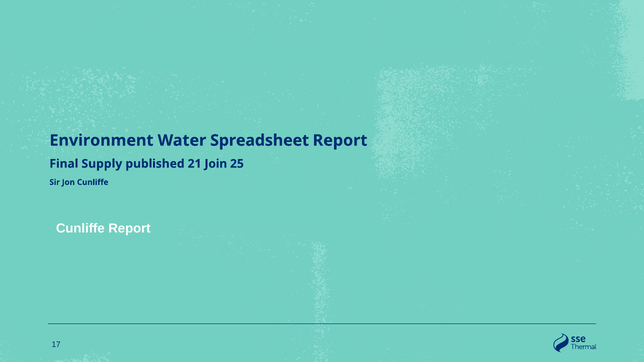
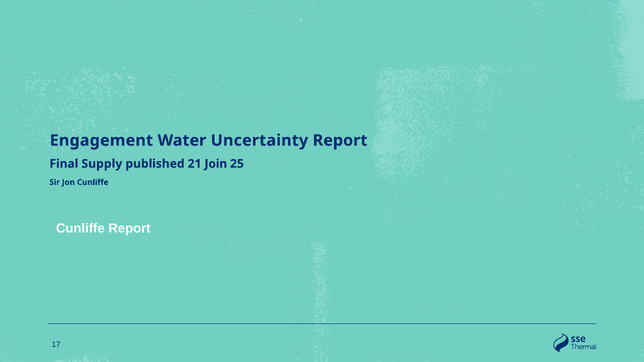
Environment: Environment -> Engagement
Spreadsheet: Spreadsheet -> Uncertainty
